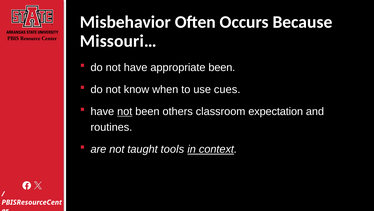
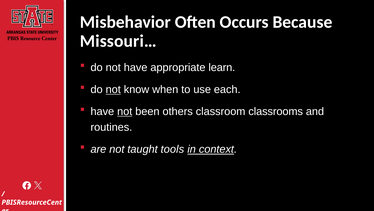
appropriate been: been -> learn
not at (113, 89) underline: none -> present
cues: cues -> each
expectation: expectation -> classrooms
